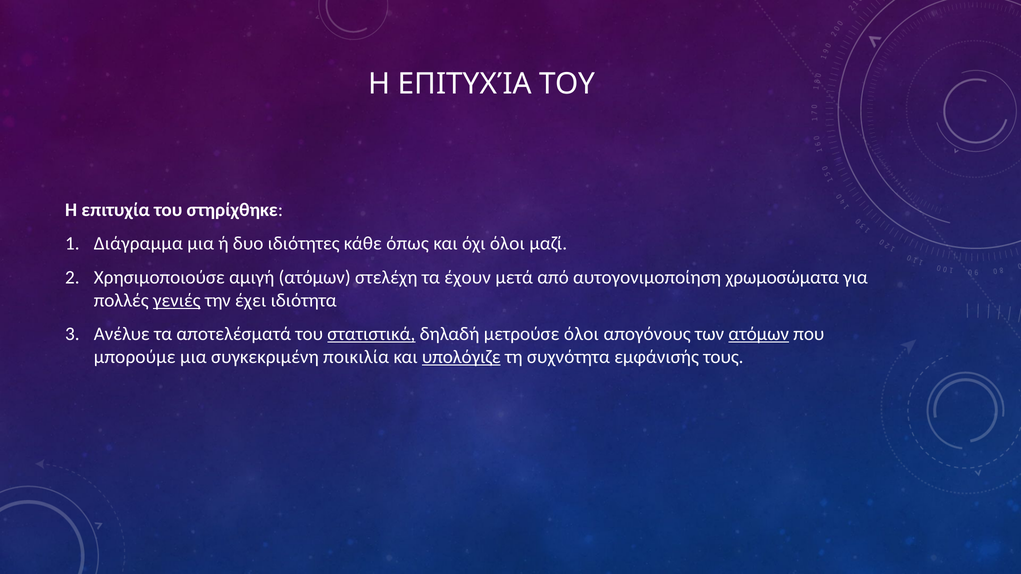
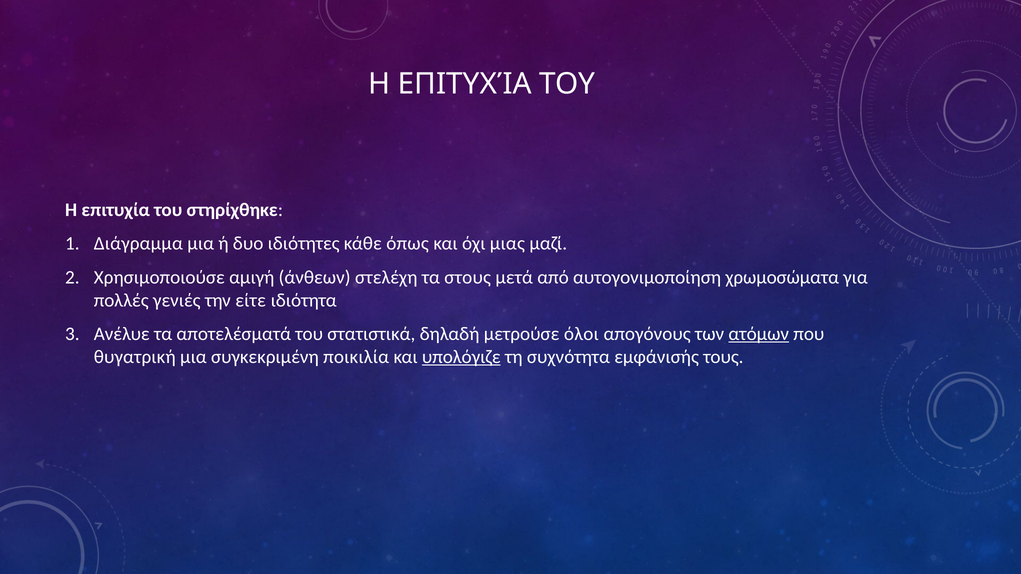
όχι όλοι: όλοι -> μιας
αμιγή ατόμων: ατόμων -> άνθεων
έχουν: έχουν -> στους
γενιές underline: present -> none
έχει: έχει -> είτε
στατιστικά underline: present -> none
μπορούμε: μπορούμε -> θυγατρική
